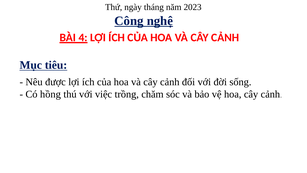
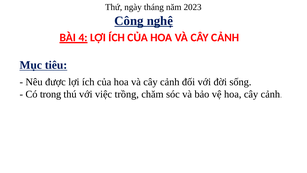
hồng: hồng -> trong
